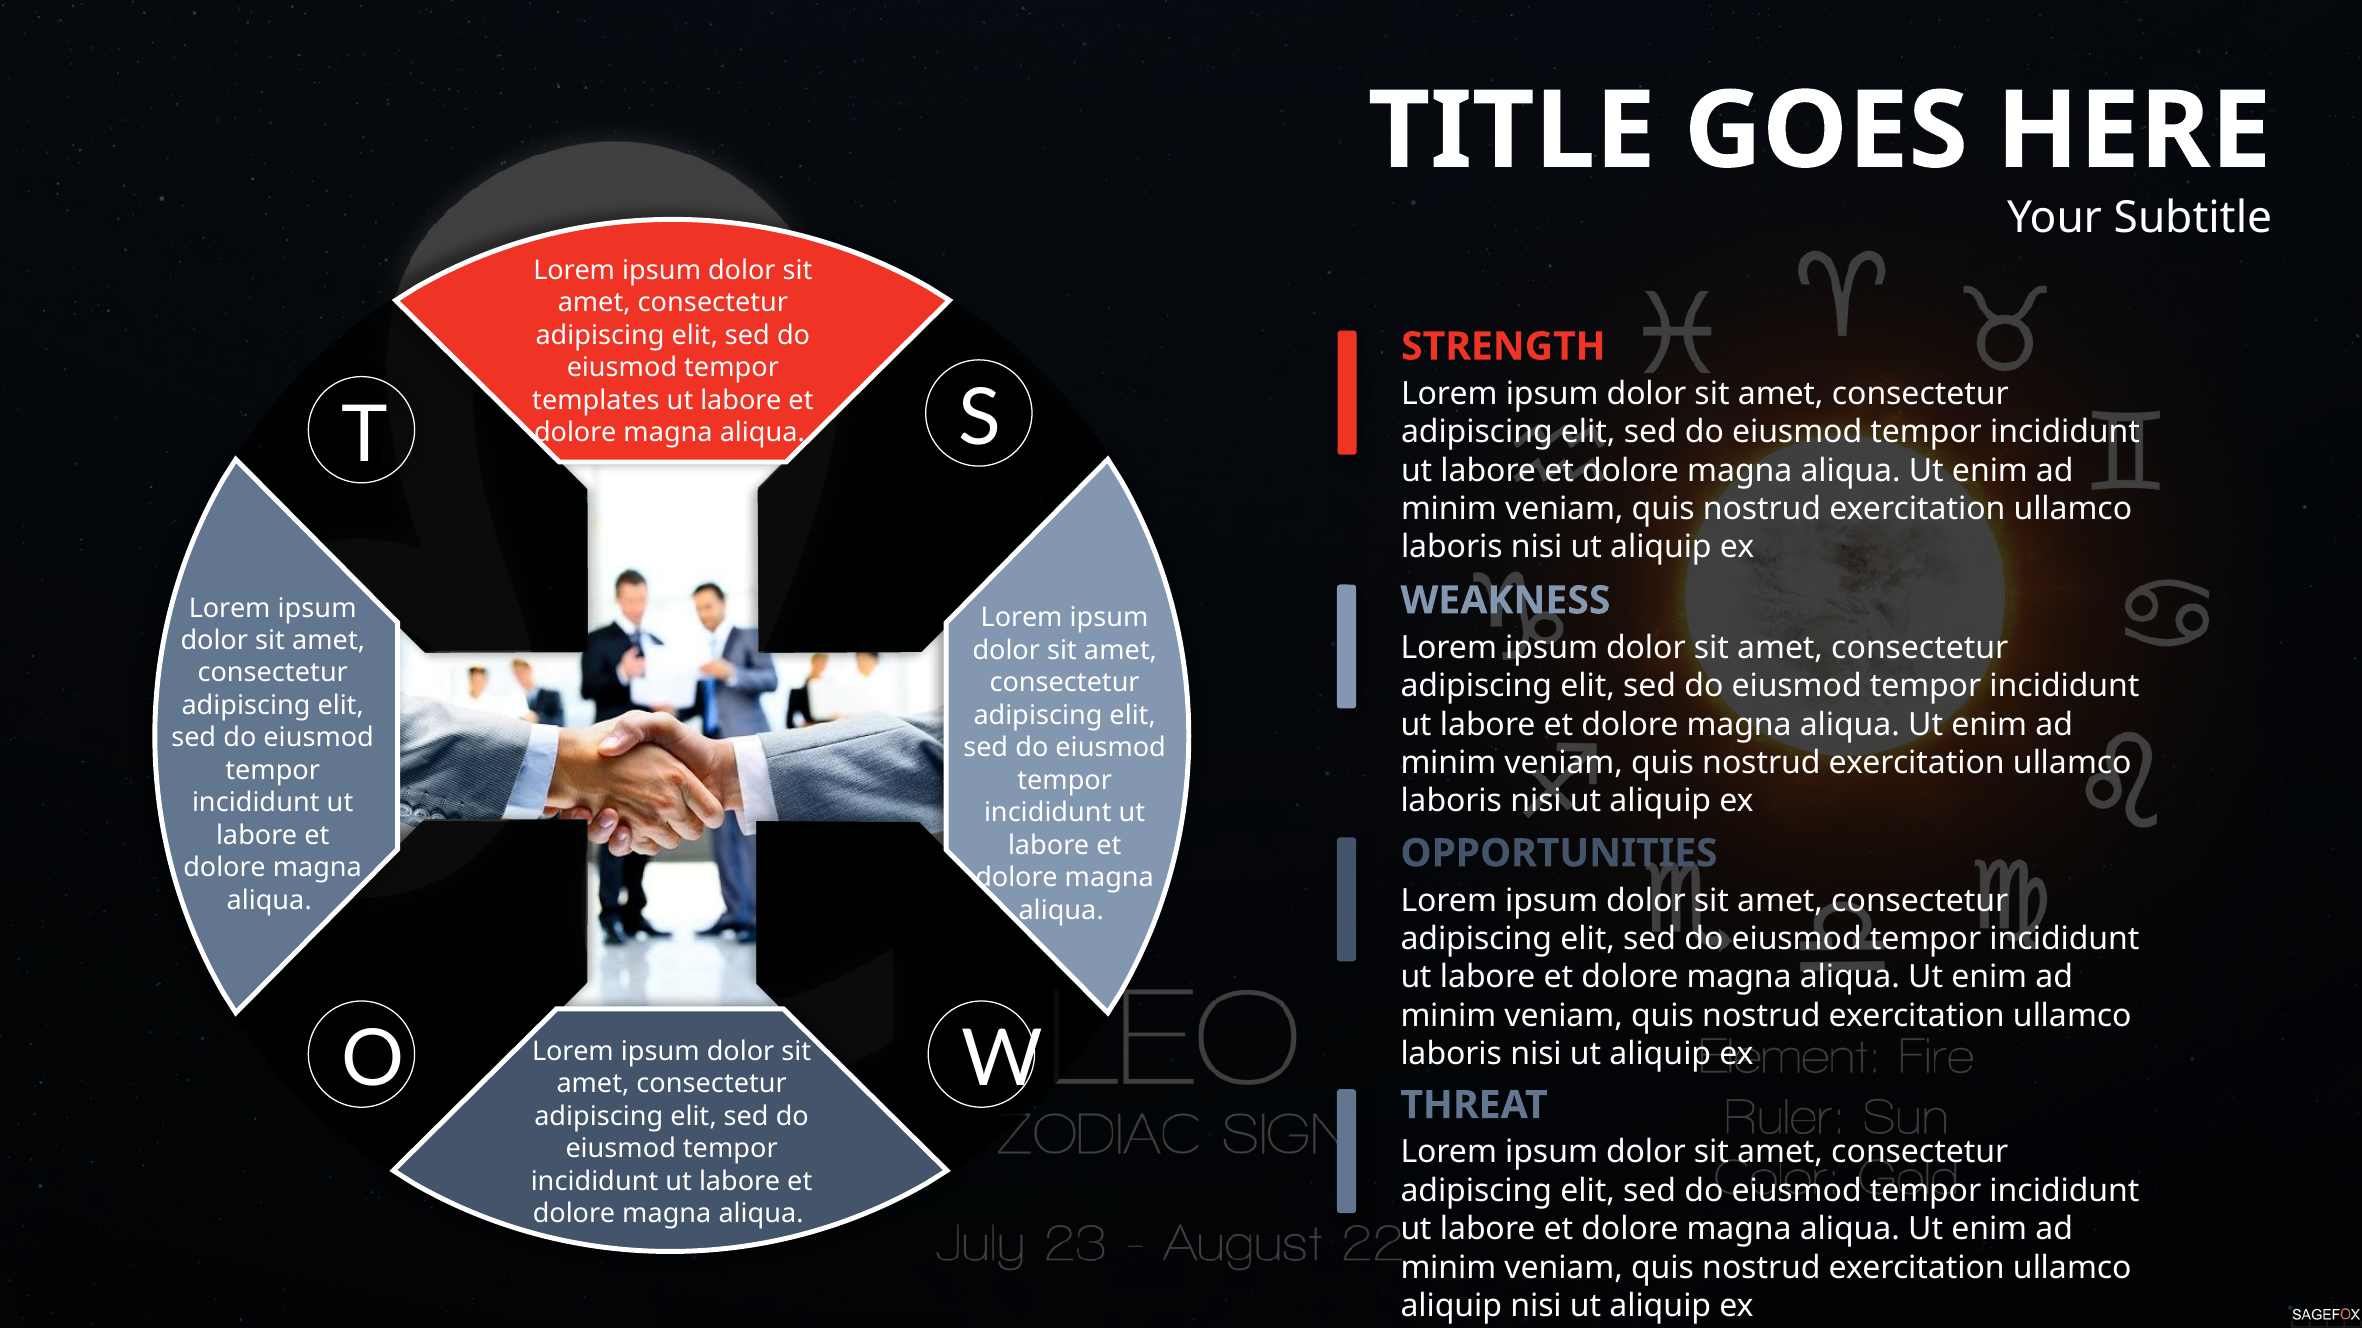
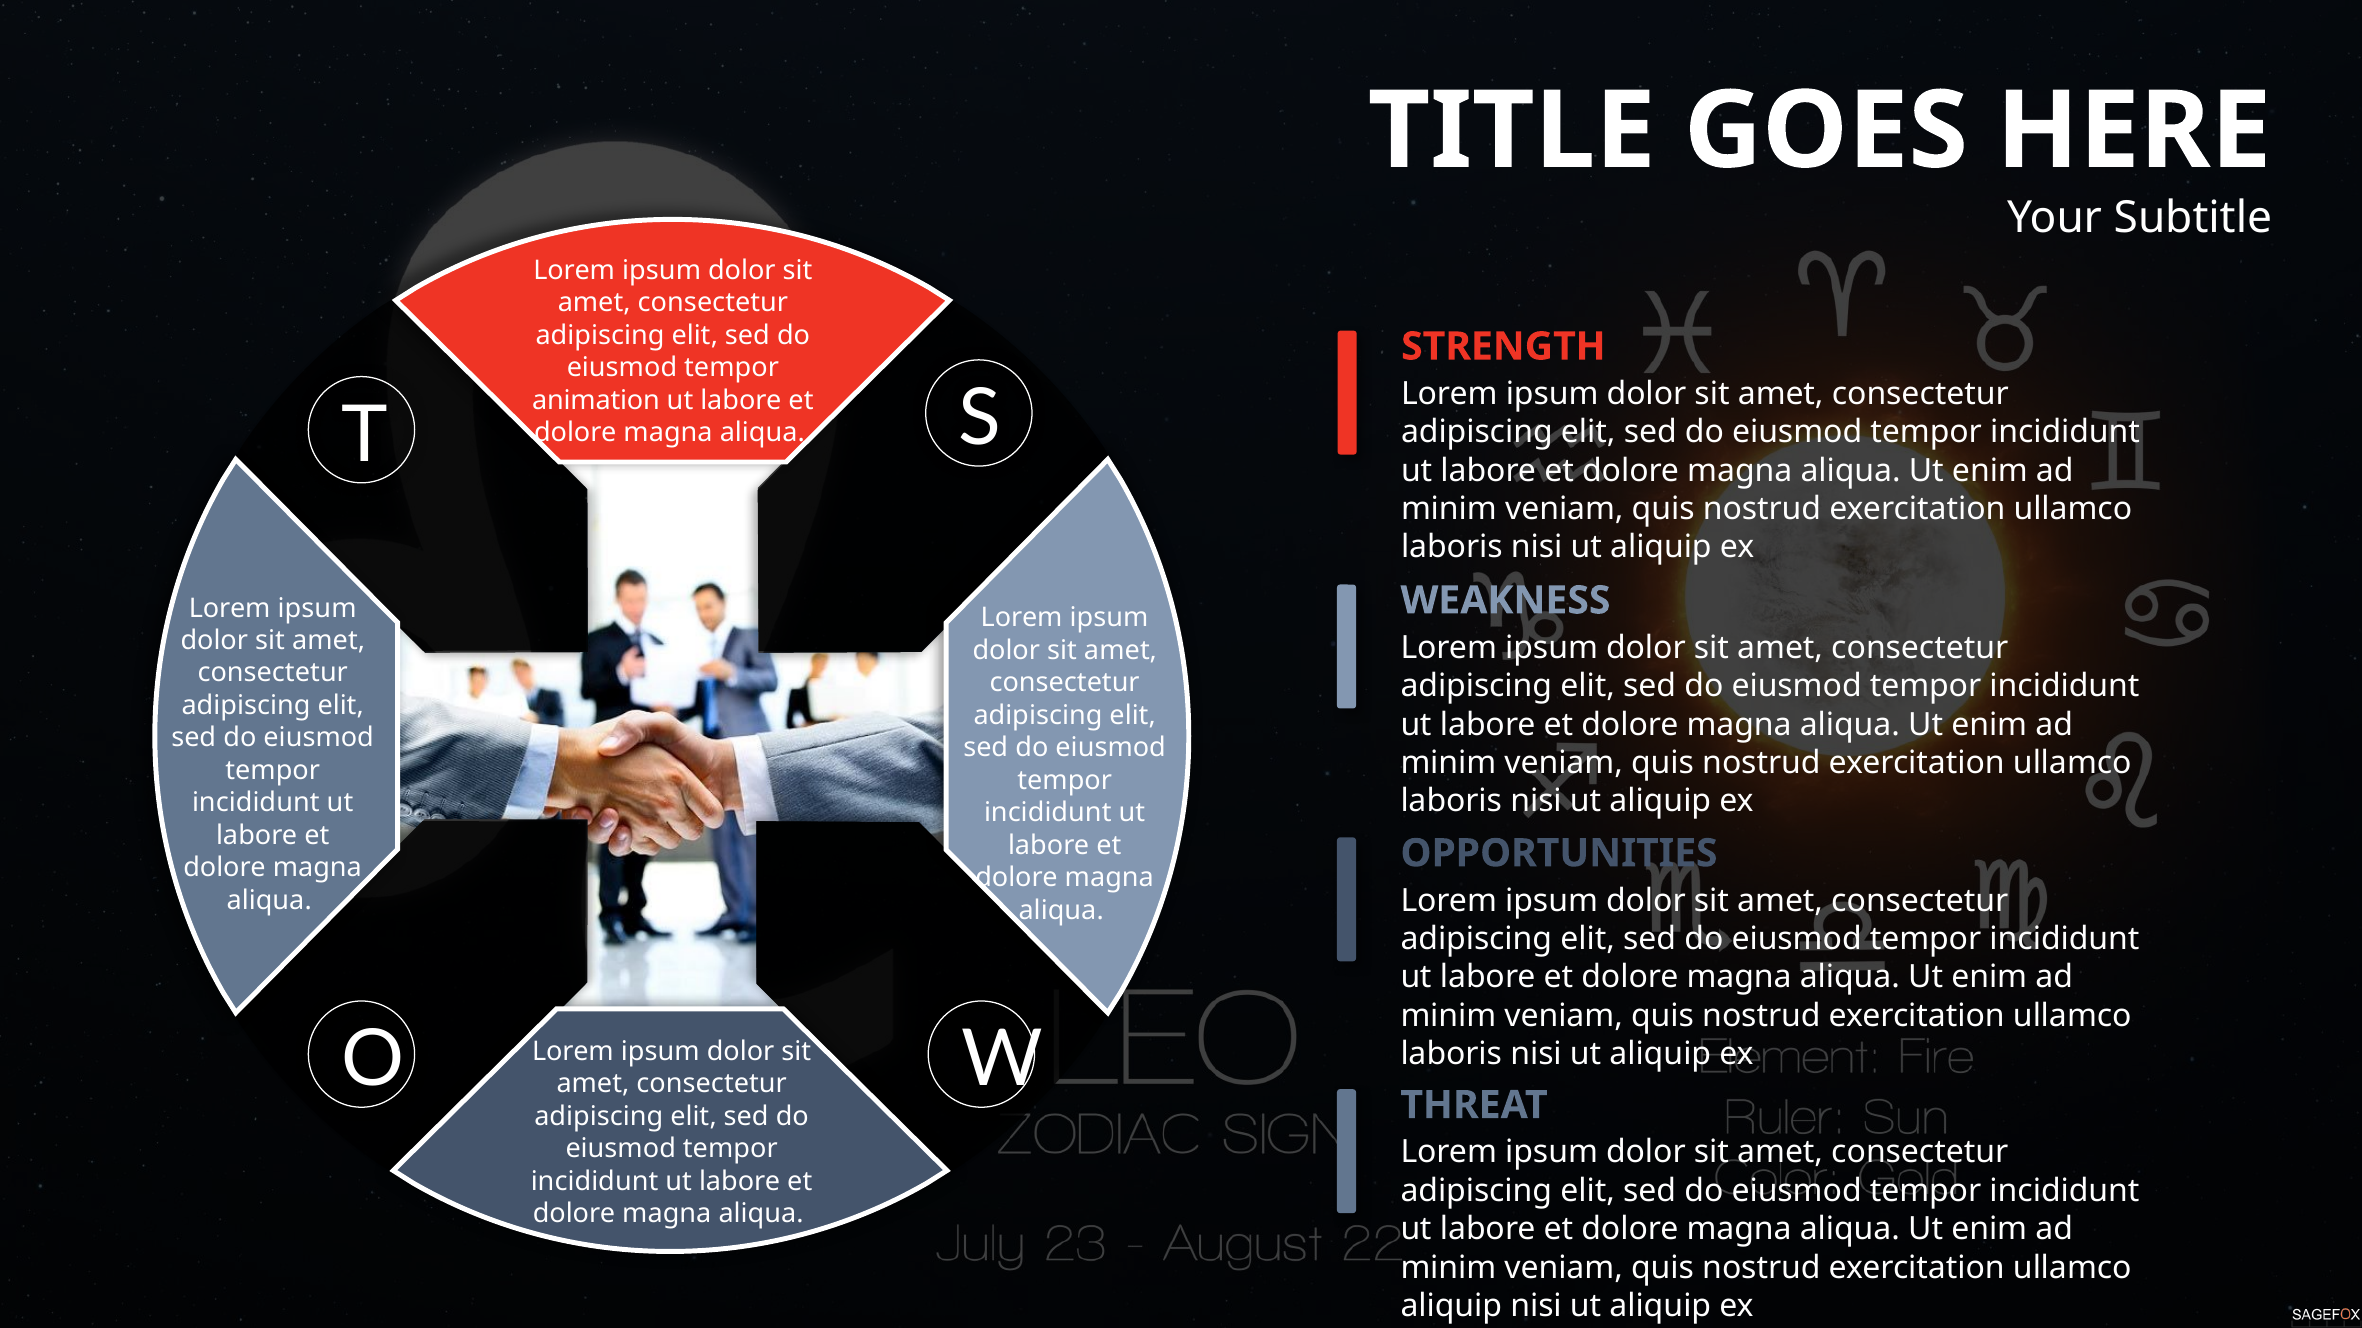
templates: templates -> animation
